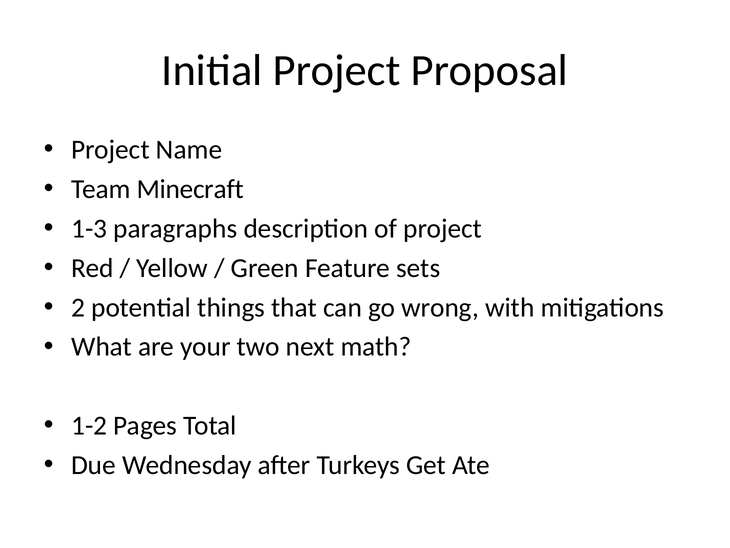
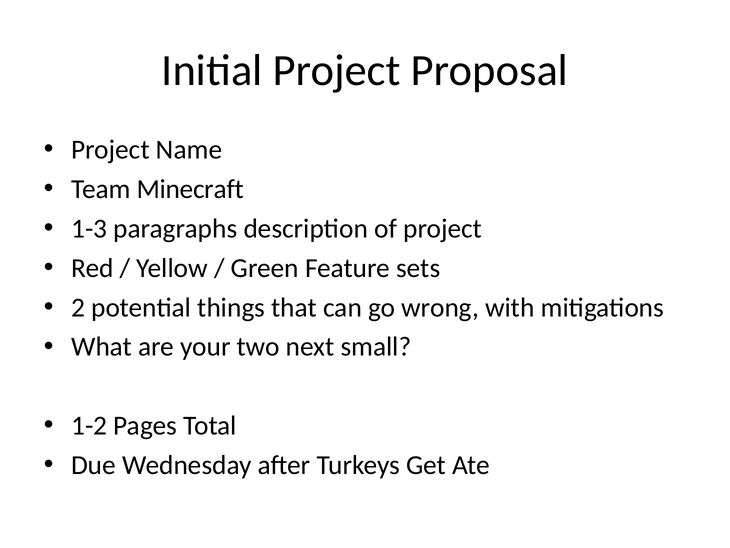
math: math -> small
